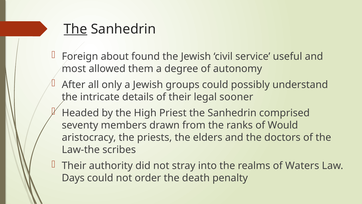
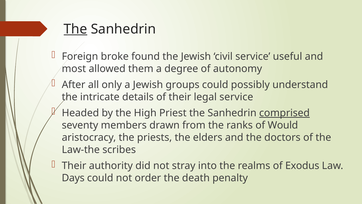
about: about -> broke
legal sooner: sooner -> service
comprised underline: none -> present
Waters: Waters -> Exodus
